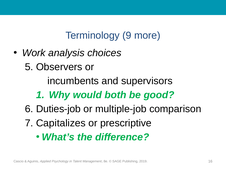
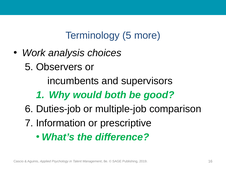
Terminology 9: 9 -> 5
Capitalizes: Capitalizes -> Information
